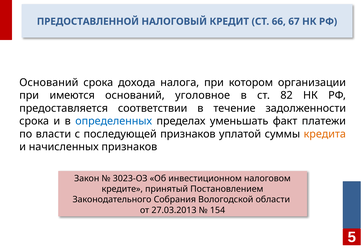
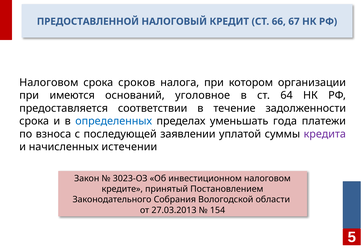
Оснований at (49, 82): Оснований -> Налоговом
дохода: дохода -> сроков
82: 82 -> 64
факт: факт -> года
власти: власти -> взноса
последующей признаков: признаков -> заявлении
кредита colour: orange -> purple
начисленных признаков: признаков -> истечении
